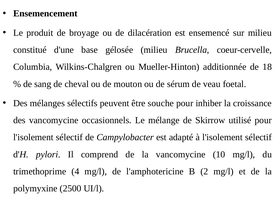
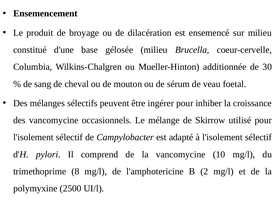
18: 18 -> 30
souche: souche -> ingérer
4: 4 -> 8
